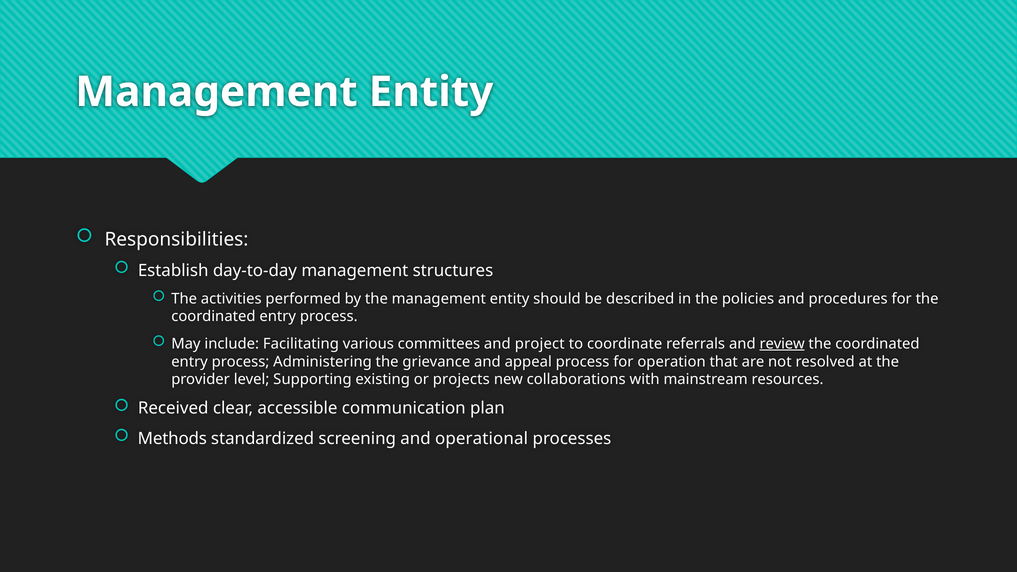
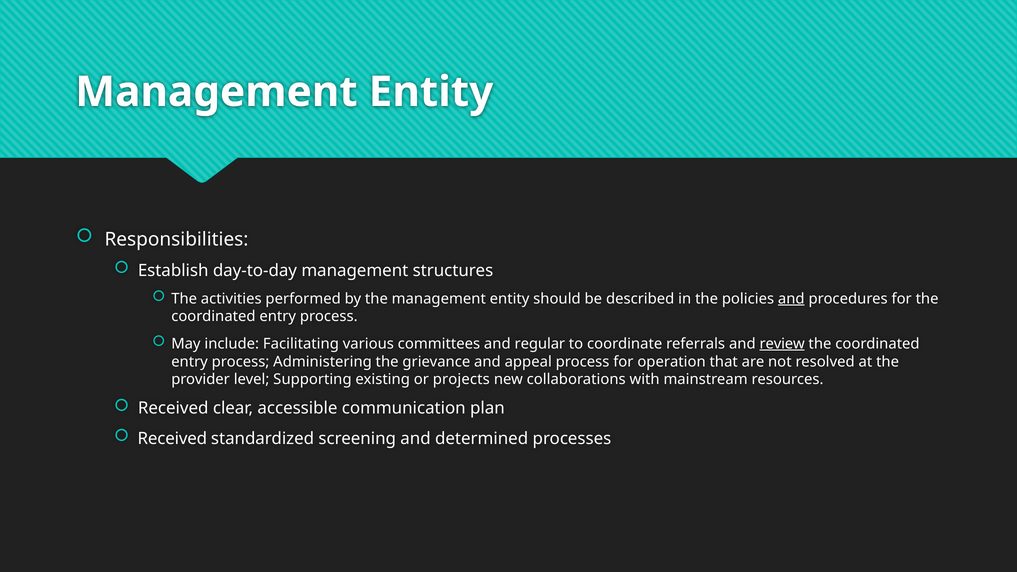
and at (791, 299) underline: none -> present
project: project -> regular
Methods at (172, 438): Methods -> Received
operational: operational -> determined
